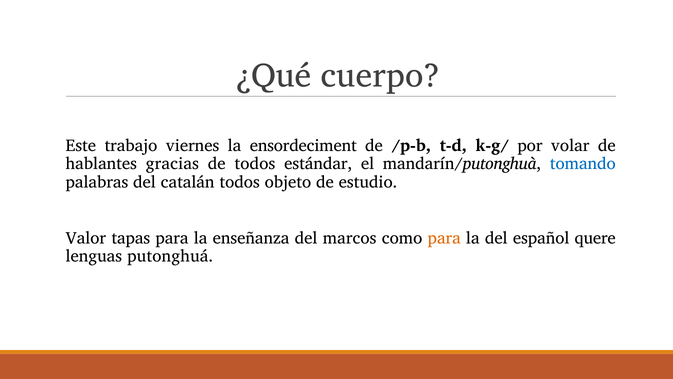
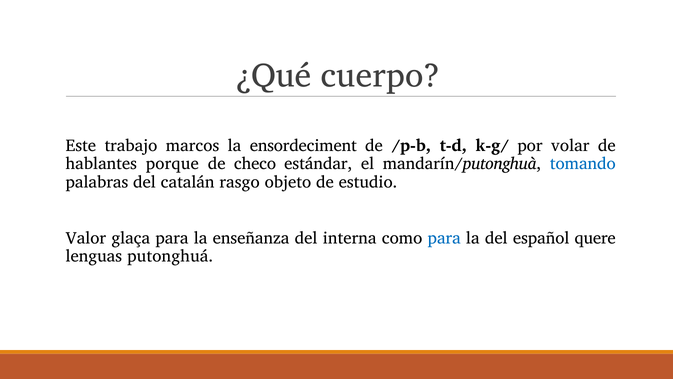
viernes: viernes -> marcos
gracias: gracias -> porque
de todos: todos -> checo
catalán todos: todos -> rasgo
tapas: tapas -> glaça
marcos: marcos -> interna
para at (444, 238) colour: orange -> blue
